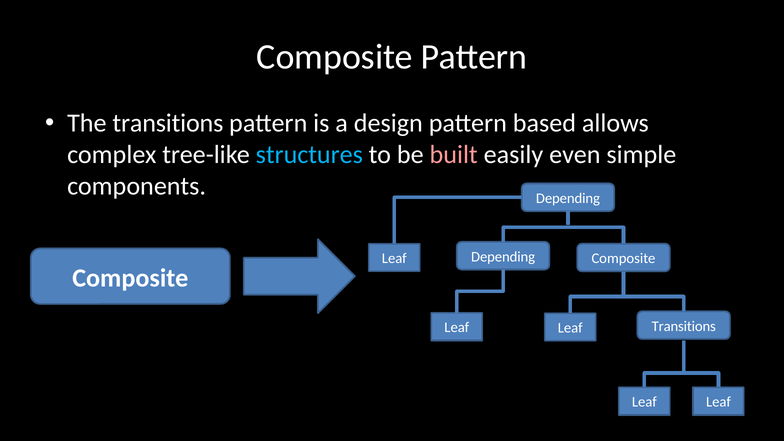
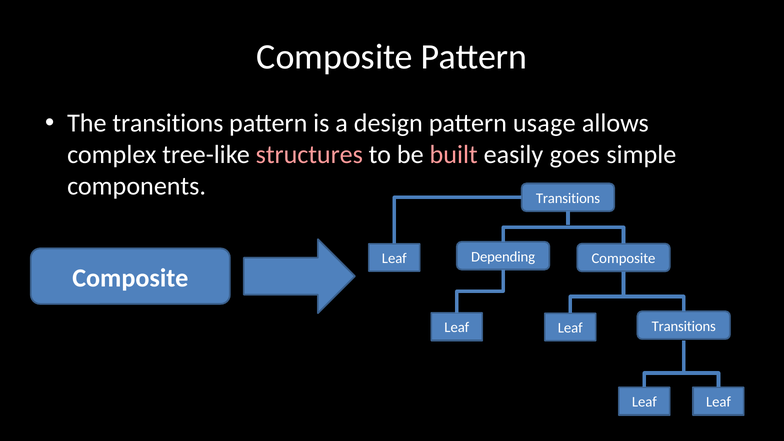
based: based -> usage
structures colour: light blue -> pink
even: even -> goes
Depending at (568, 198): Depending -> Transitions
